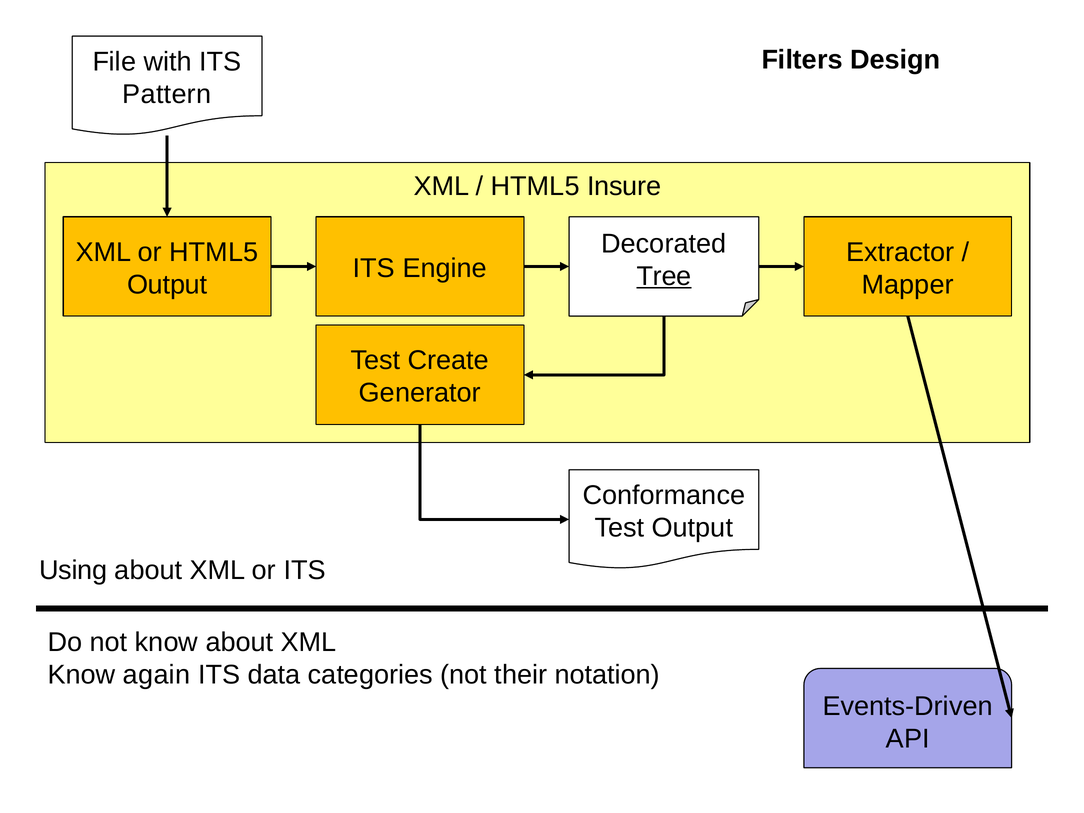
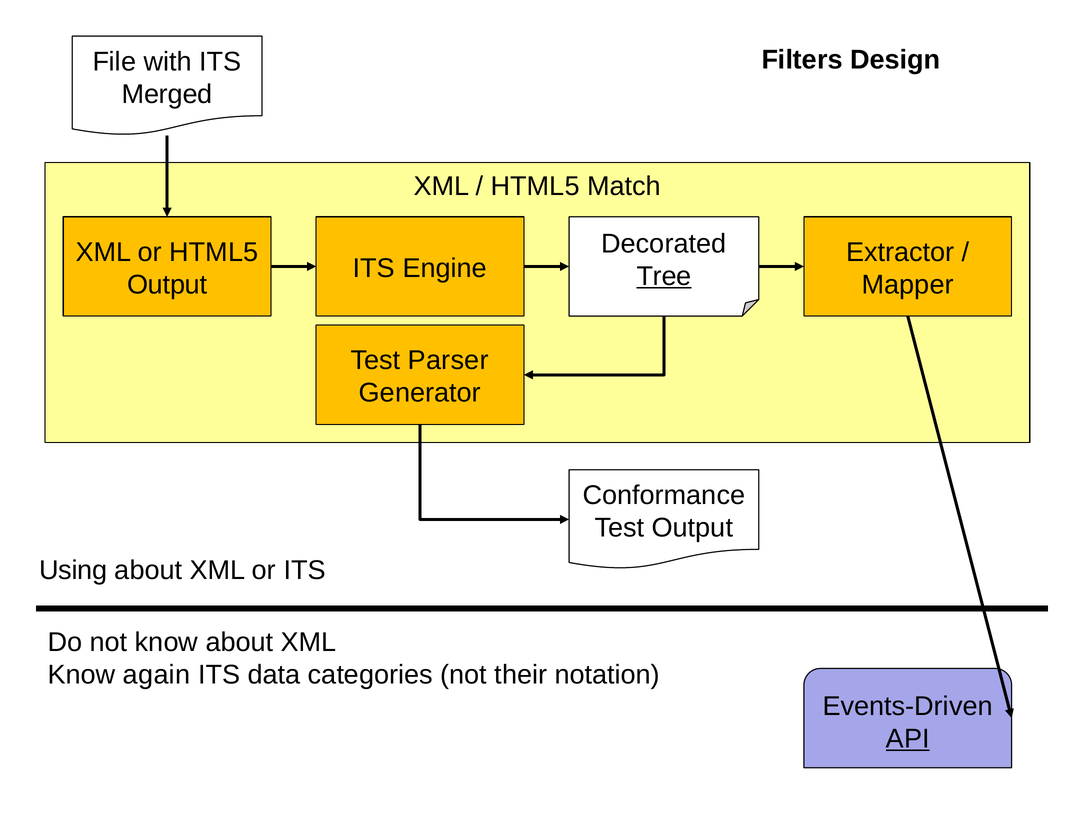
Pattern: Pattern -> Merged
Insure: Insure -> Match
Create: Create -> Parser
API underline: none -> present
